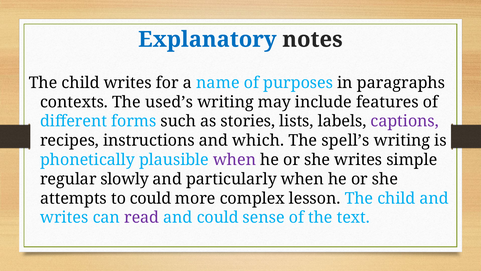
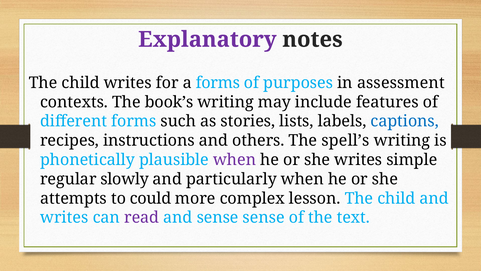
Explanatory colour: blue -> purple
a name: name -> forms
paragraphs: paragraphs -> assessment
used’s: used’s -> book’s
captions colour: purple -> blue
which: which -> others
and could: could -> sense
